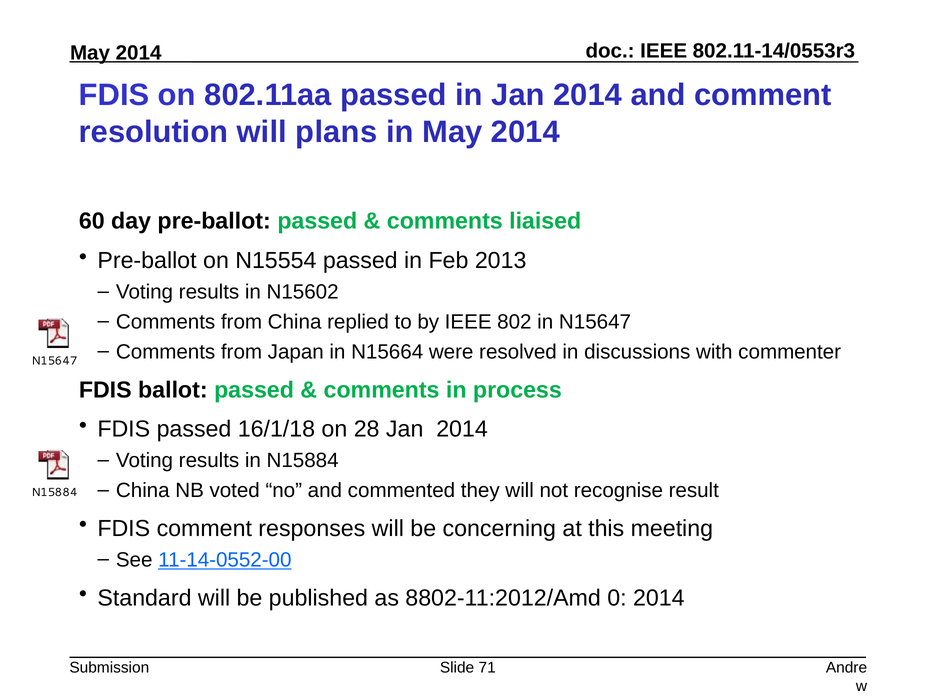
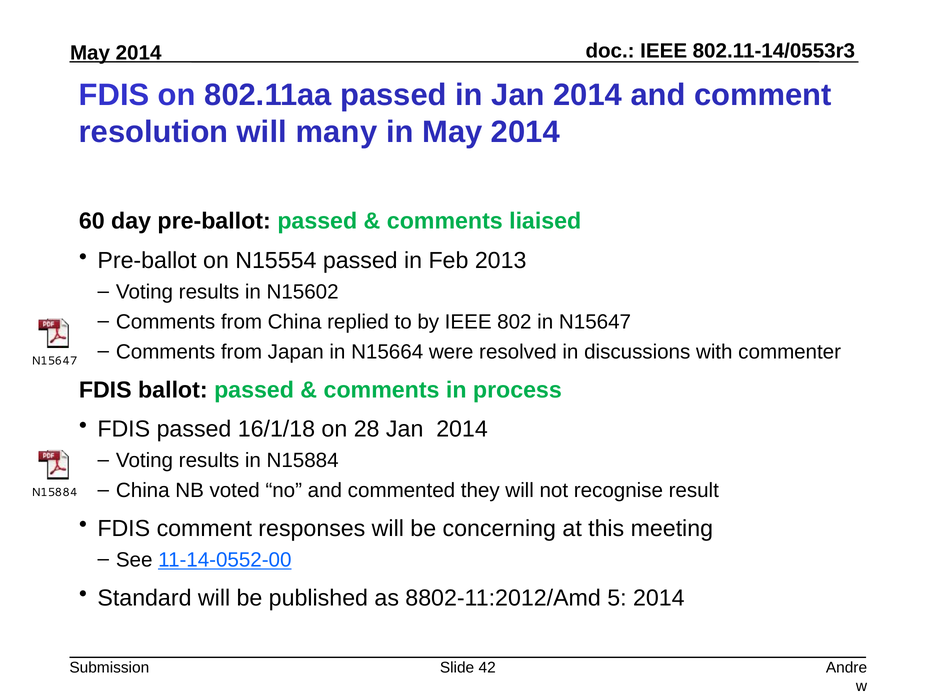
plans: plans -> many
0: 0 -> 5
71: 71 -> 42
